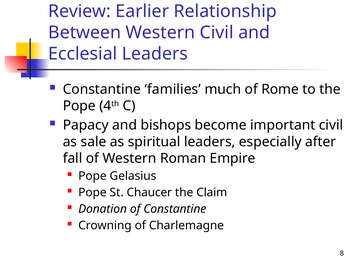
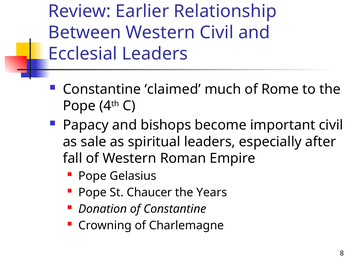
families: families -> claimed
Claim: Claim -> Years
